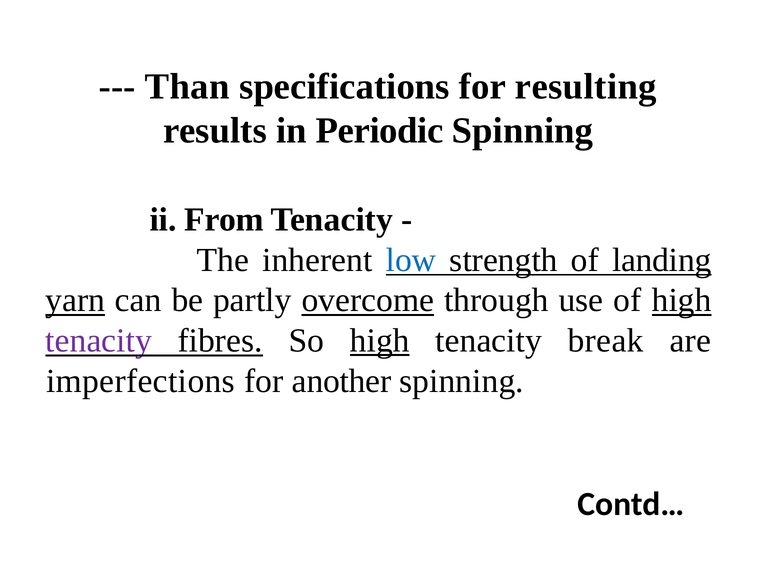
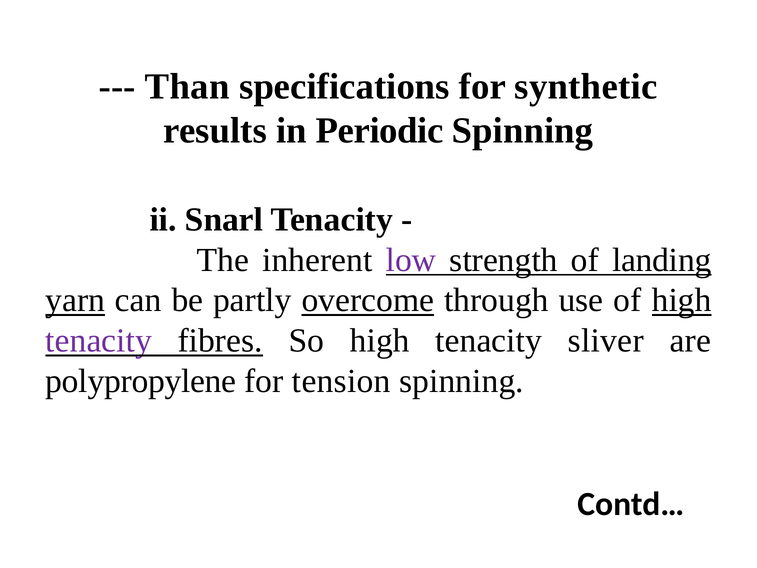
resulting: resulting -> synthetic
From: From -> Snarl
low colour: blue -> purple
high at (380, 341) underline: present -> none
break: break -> sliver
imperfections: imperfections -> polypropylene
another: another -> tension
